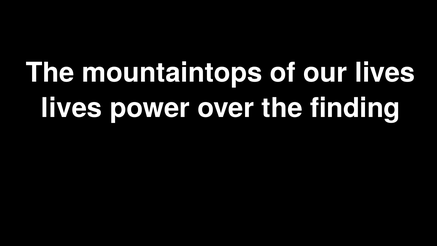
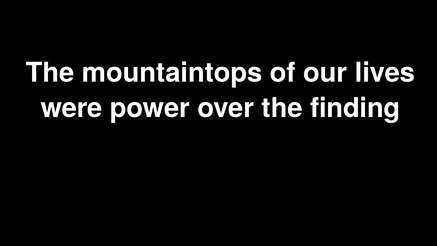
lives at (72, 108): lives -> were
